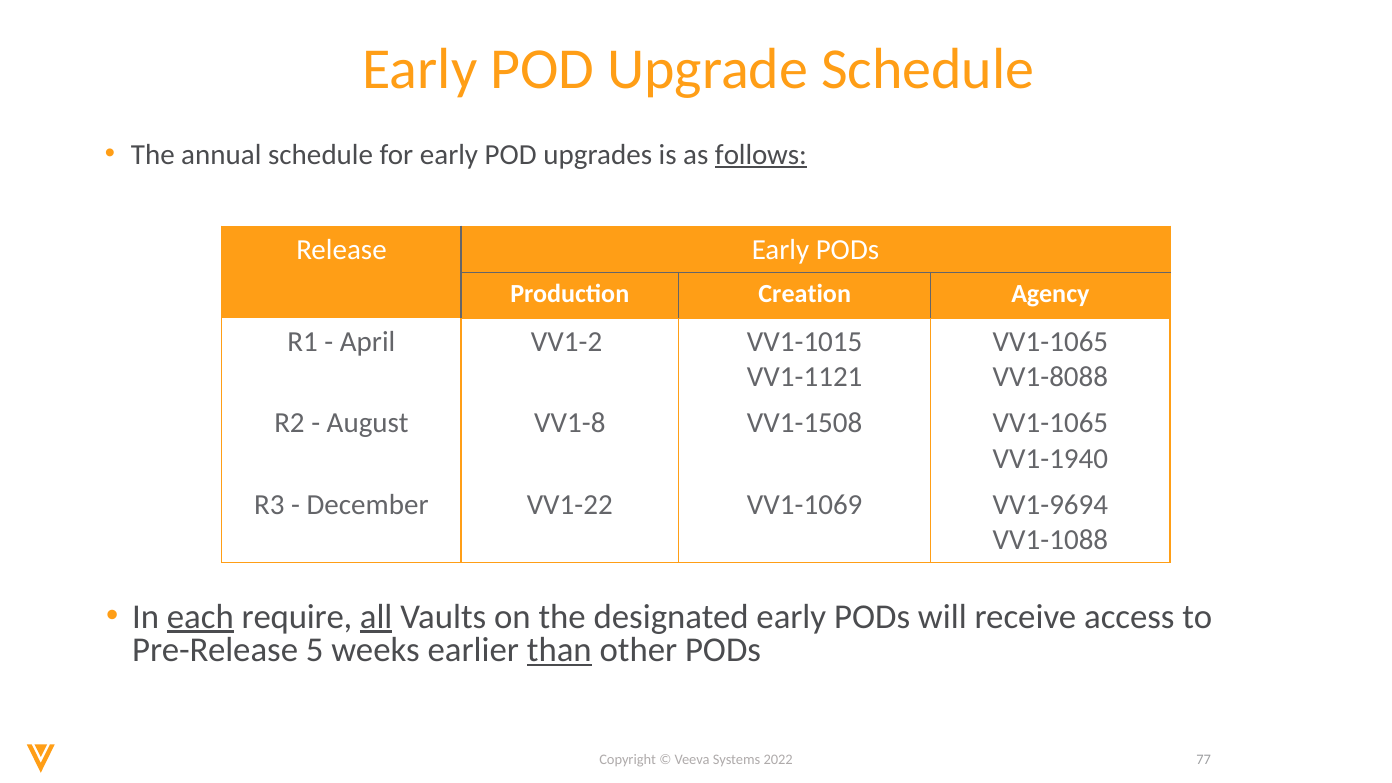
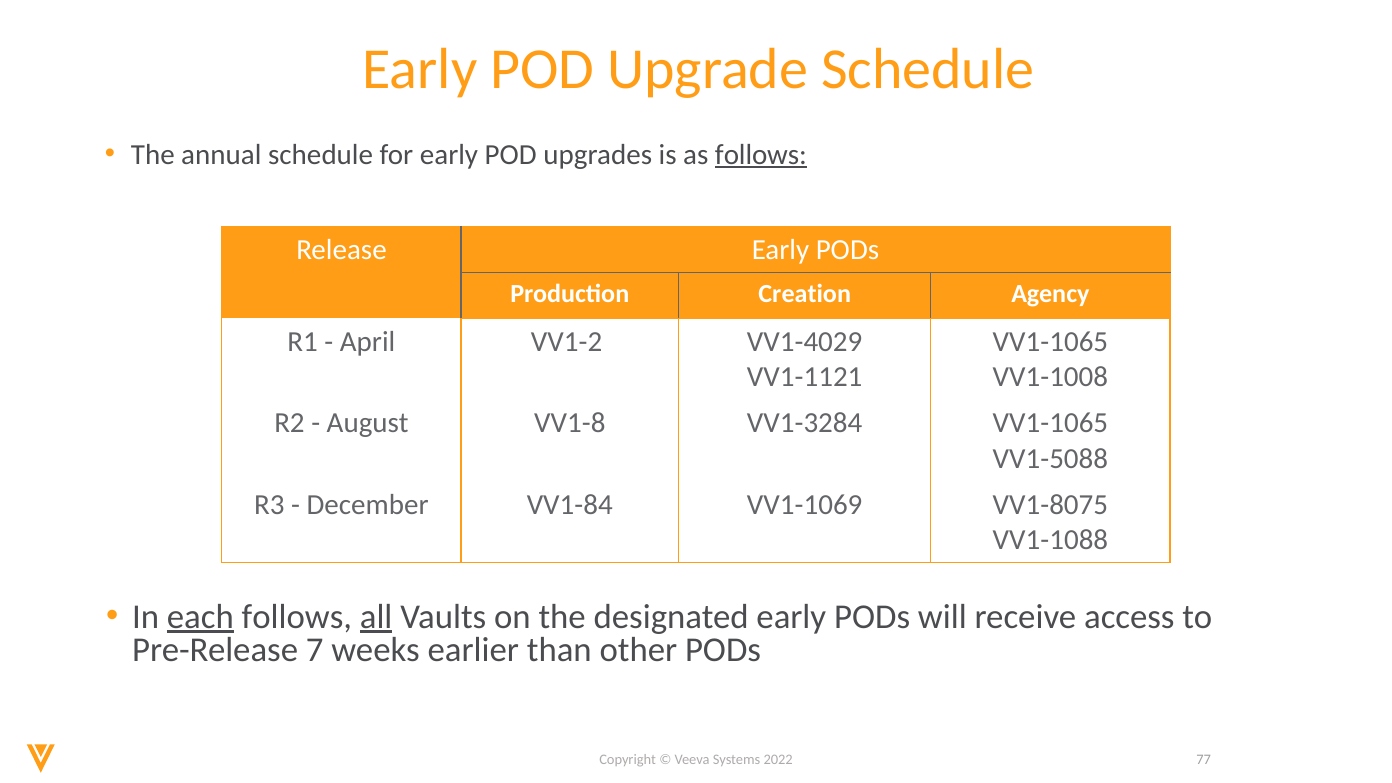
VV1-1015: VV1-1015 -> VV1-4029
VV1-8088: VV1-8088 -> VV1-1008
VV1-1508: VV1-1508 -> VV1-3284
VV1-1940: VV1-1940 -> VV1-5088
VV1-22: VV1-22 -> VV1-84
VV1-9694: VV1-9694 -> VV1-8075
each require: require -> follows
5: 5 -> 7
than underline: present -> none
